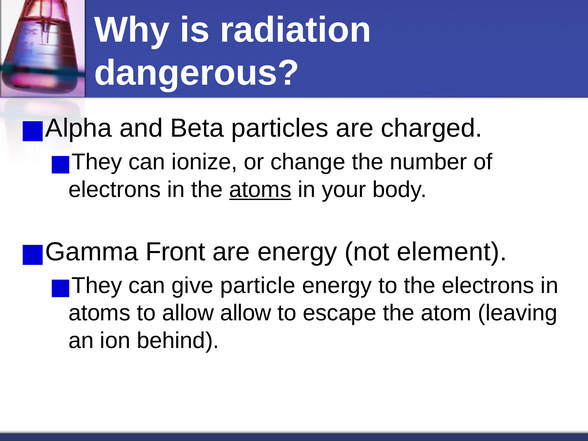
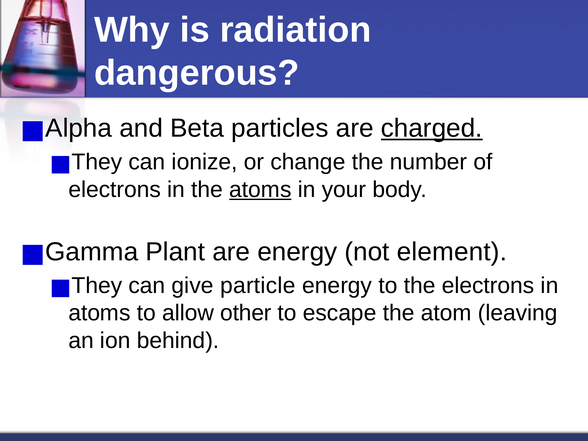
charged underline: none -> present
Front: Front -> Plant
allow allow: allow -> other
